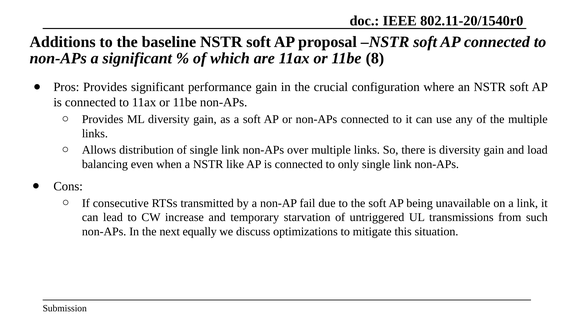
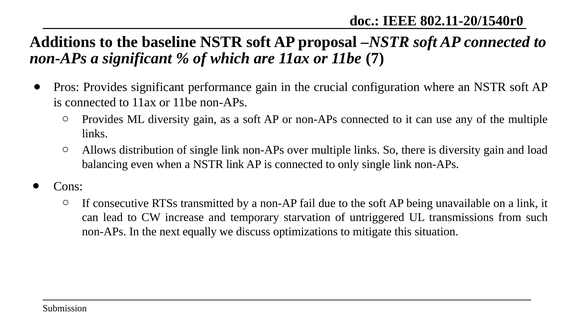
8: 8 -> 7
NSTR like: like -> link
